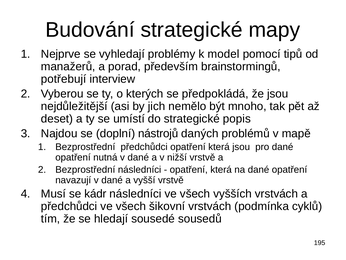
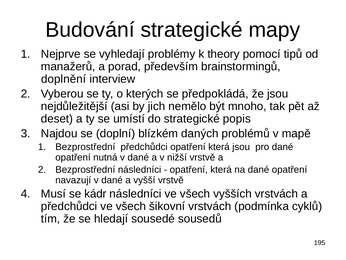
model: model -> theory
potřebují: potřebují -> doplnění
nástrojů: nástrojů -> blízkém
